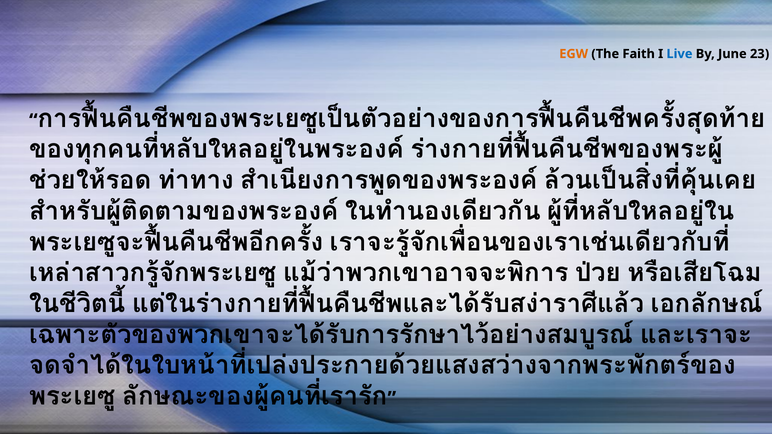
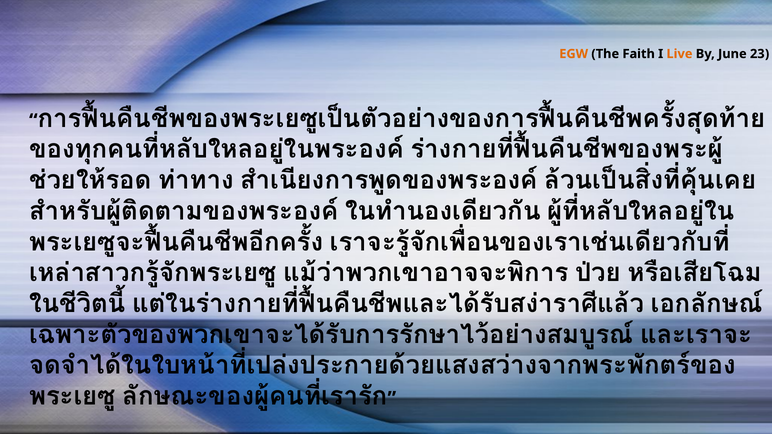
Live colour: blue -> orange
